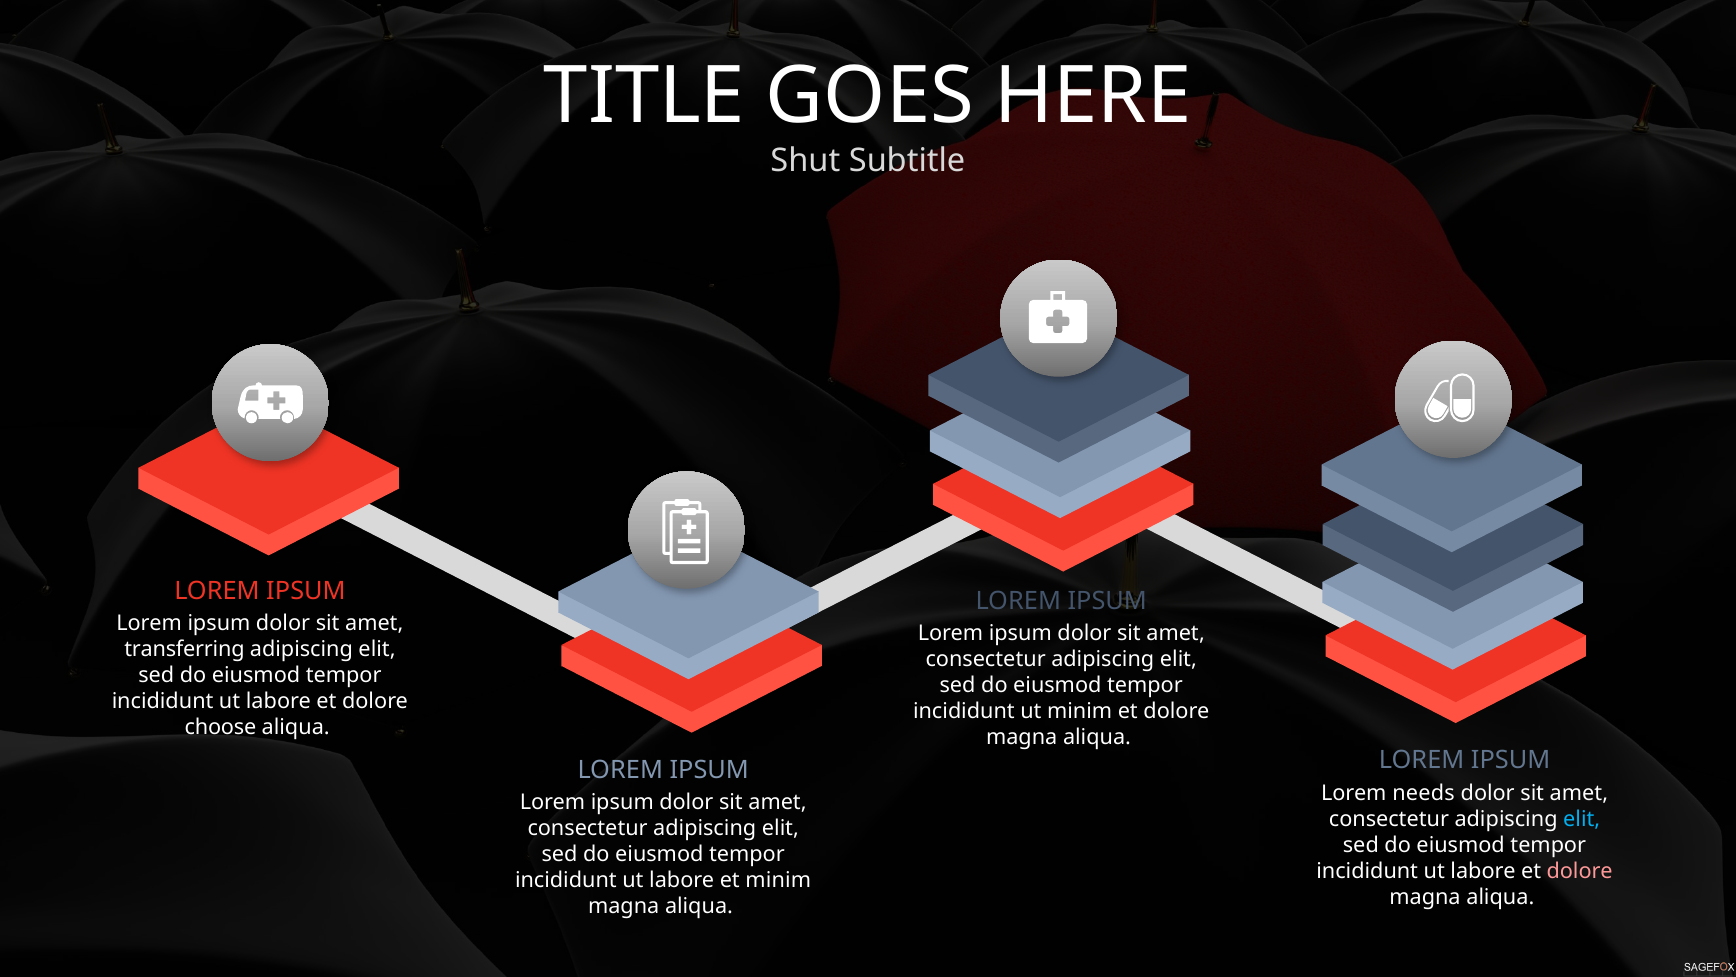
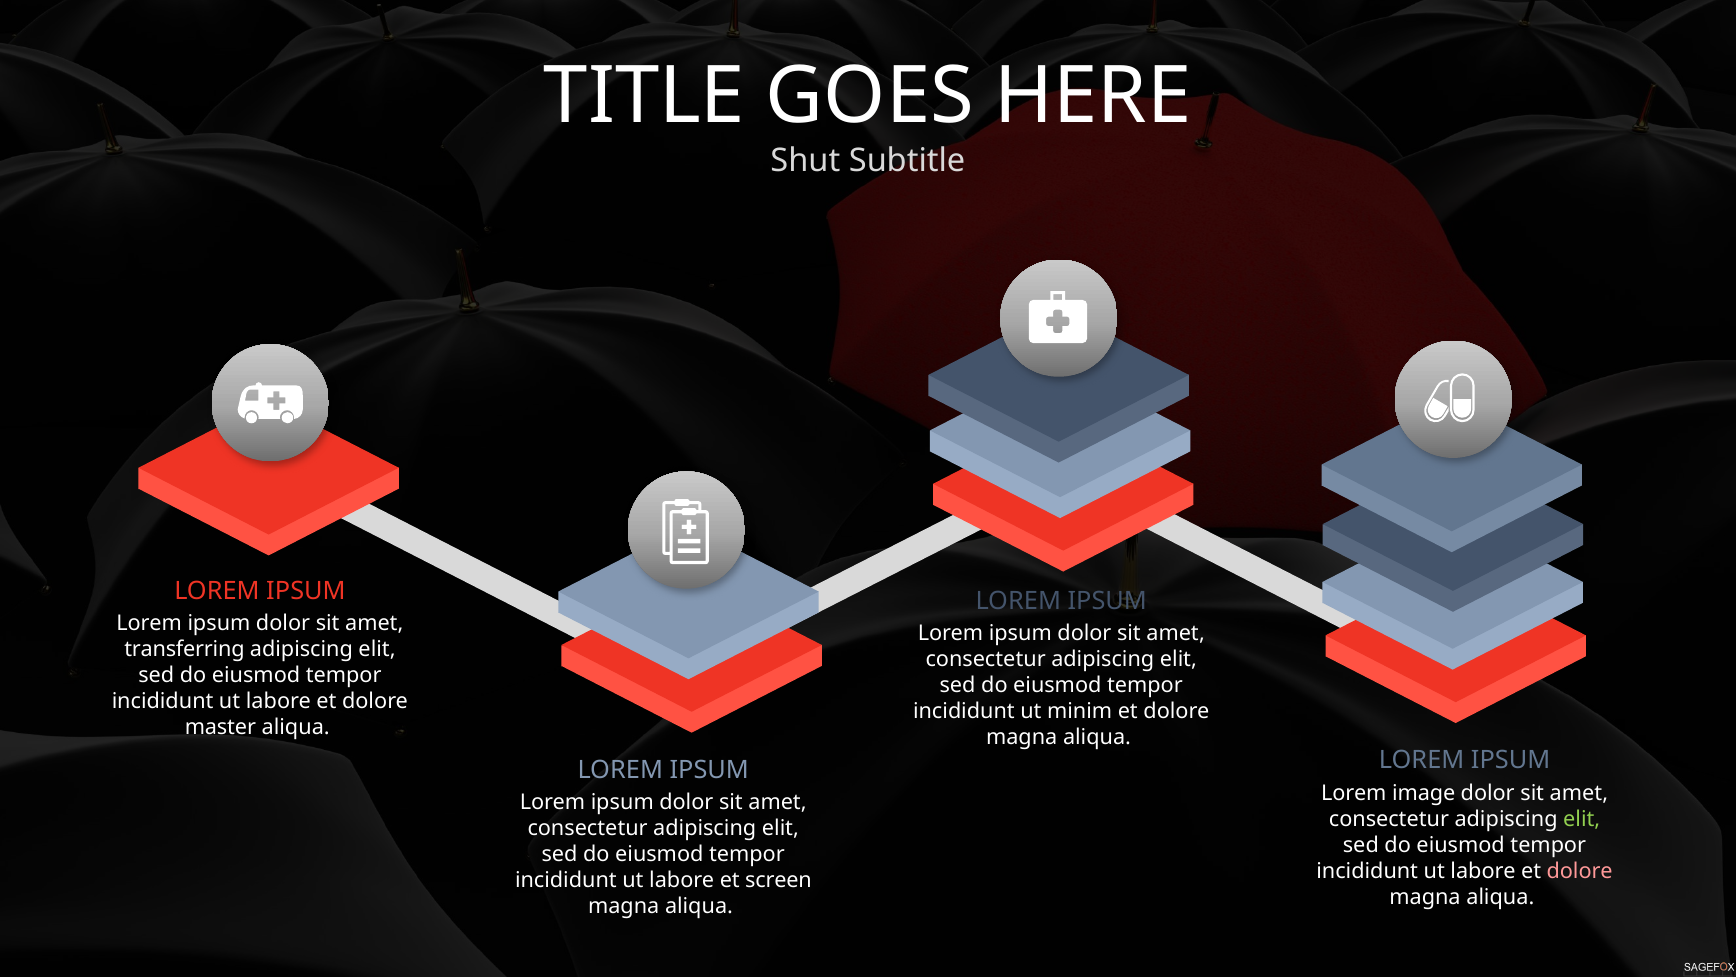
choose: choose -> master
needs: needs -> image
elit at (1582, 819) colour: light blue -> light green
et minim: minim -> screen
